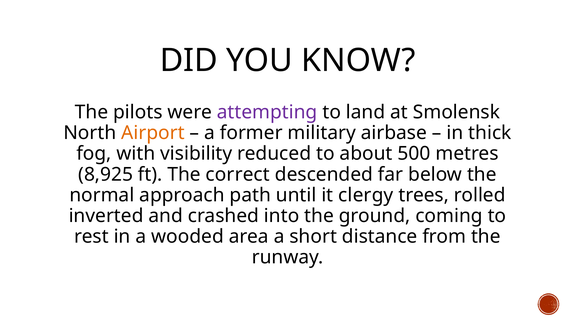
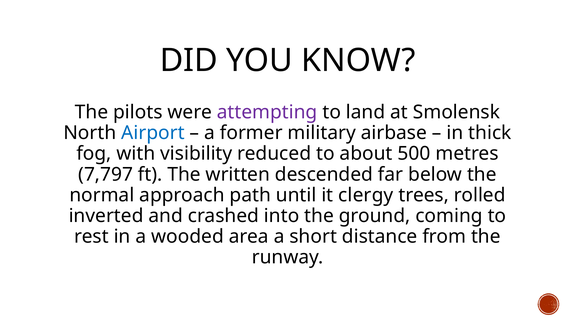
Airport colour: orange -> blue
8,925: 8,925 -> 7,797
correct: correct -> written
